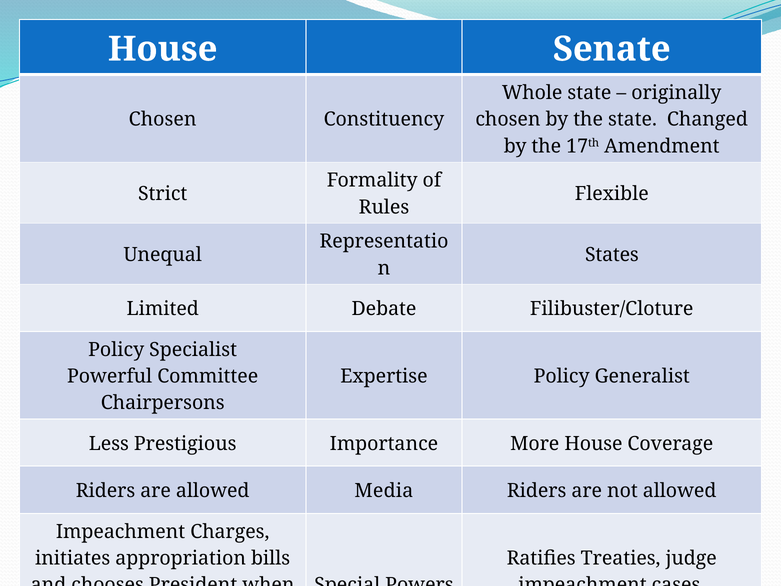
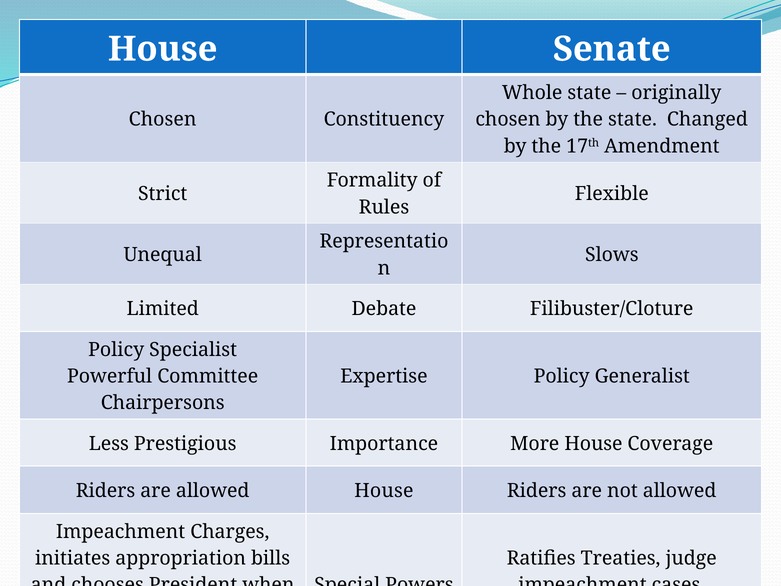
States: States -> Slows
allowed Media: Media -> House
